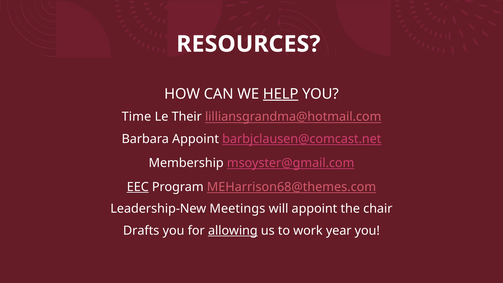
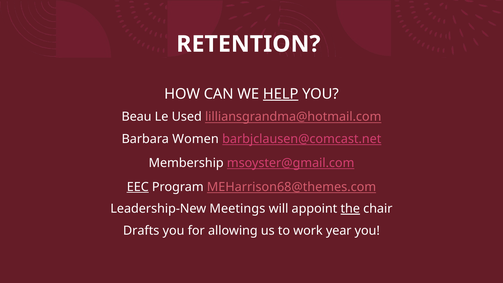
RESOURCES: RESOURCES -> RETENTION
Time: Time -> Beau
Their: Their -> Used
Barbara Appoint: Appoint -> Women
the underline: none -> present
allowing underline: present -> none
